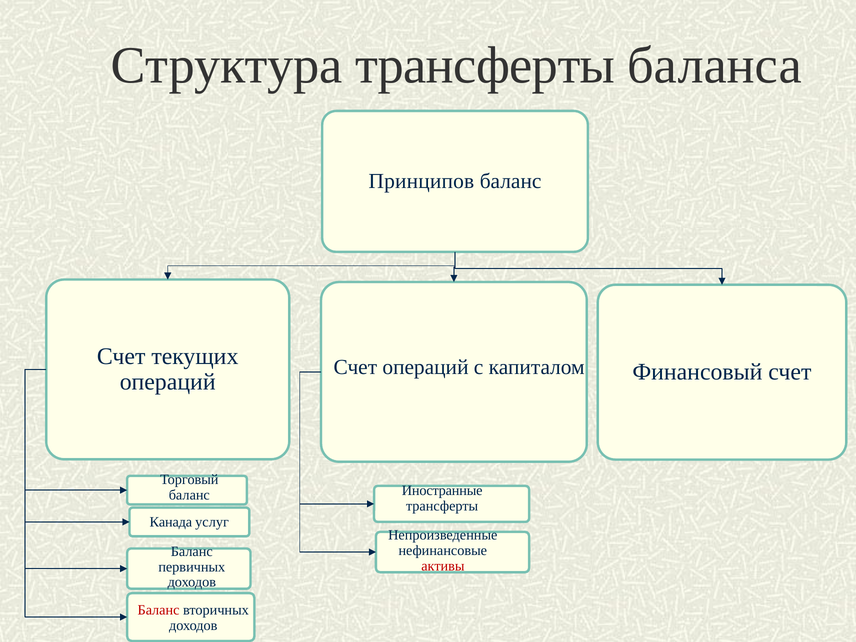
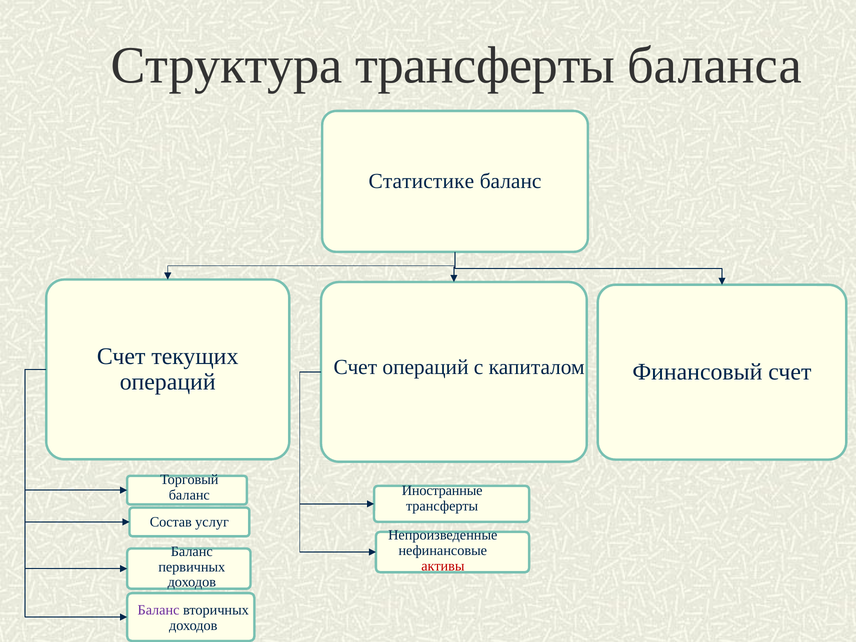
Принципов: Принципов -> Статистике
Канада: Канада -> Состав
Баланс at (159, 610) colour: red -> purple
